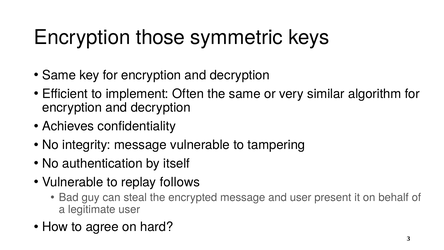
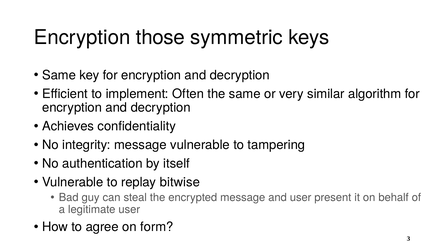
follows: follows -> bitwise
hard: hard -> form
